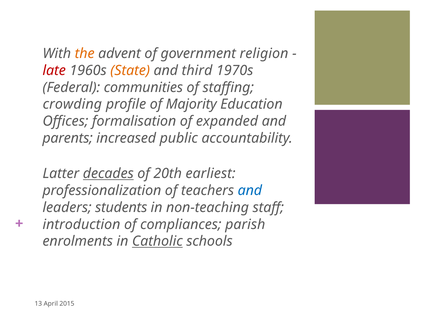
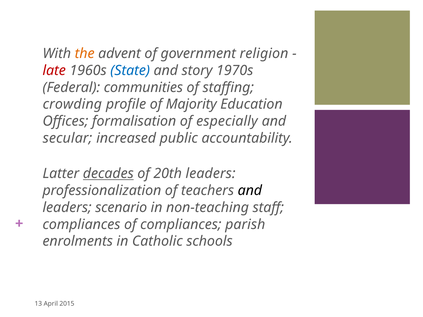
State colour: orange -> blue
third: third -> story
expanded: expanded -> especially
parents: parents -> secular
20th earliest: earliest -> leaders
and at (250, 191) colour: blue -> black
students: students -> scenario
introduction at (81, 225): introduction -> compliances
Catholic underline: present -> none
